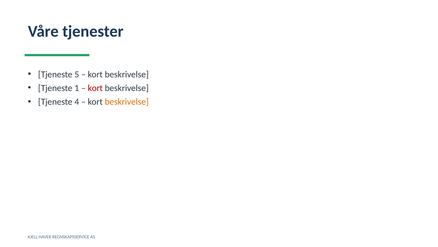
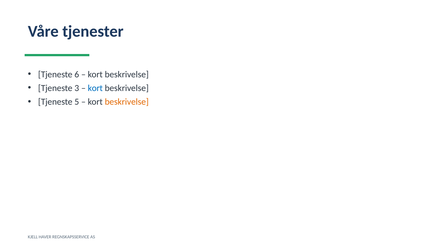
5: 5 -> 6
1: 1 -> 3
kort at (95, 88) colour: red -> blue
4: 4 -> 5
